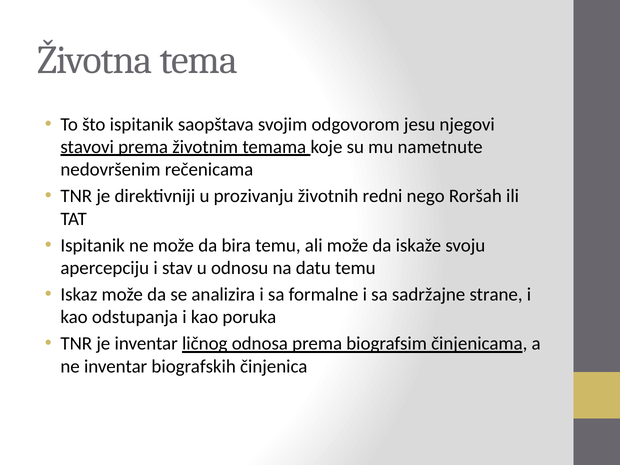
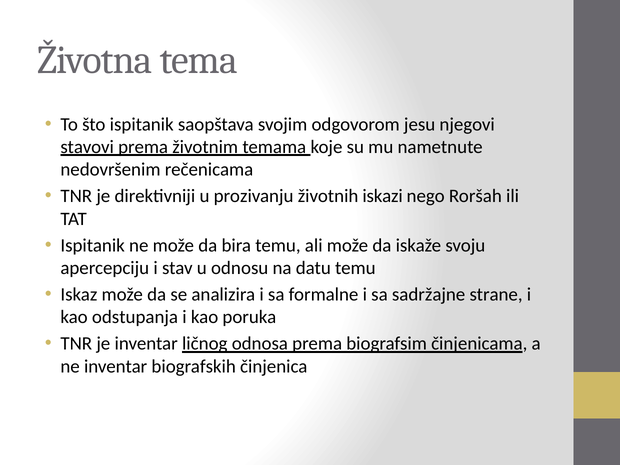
redni: redni -> iskazi
